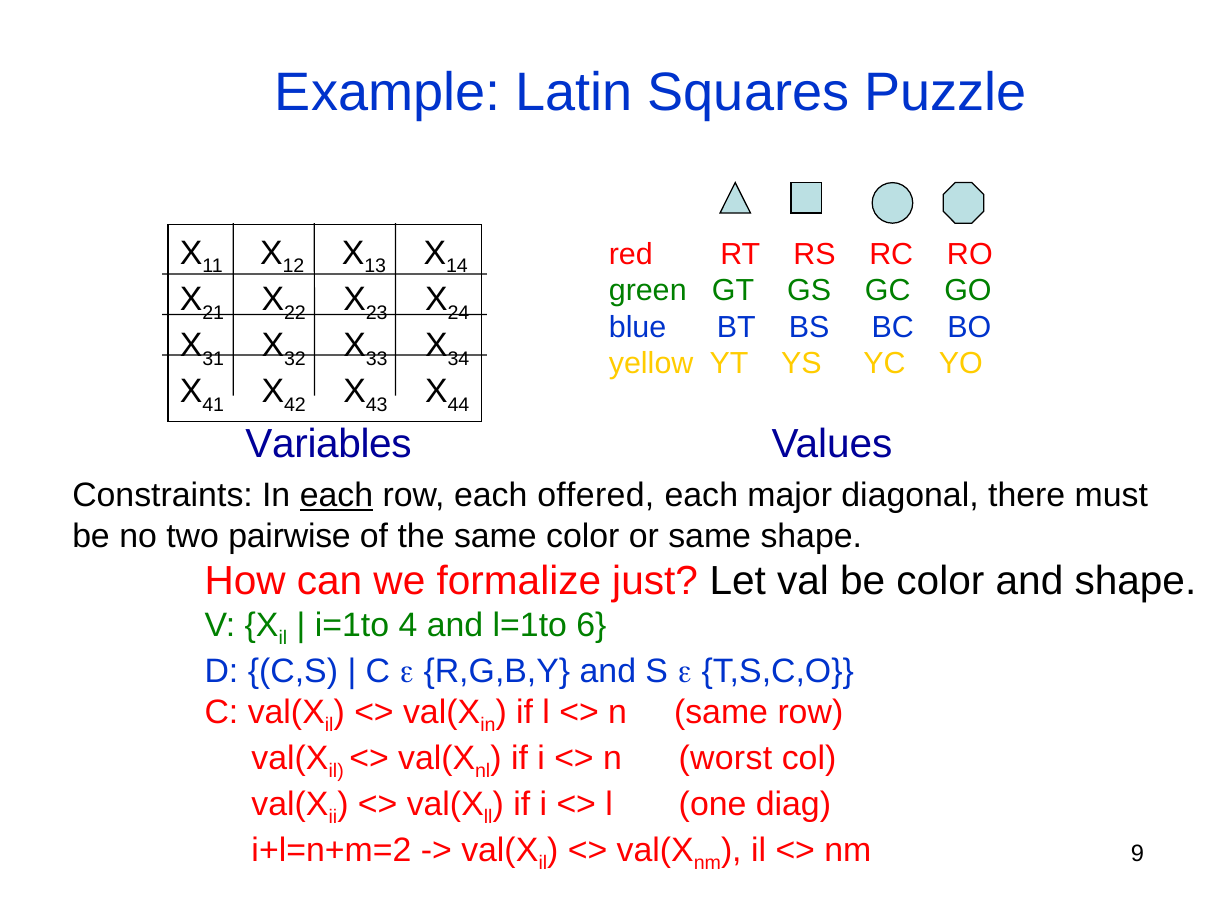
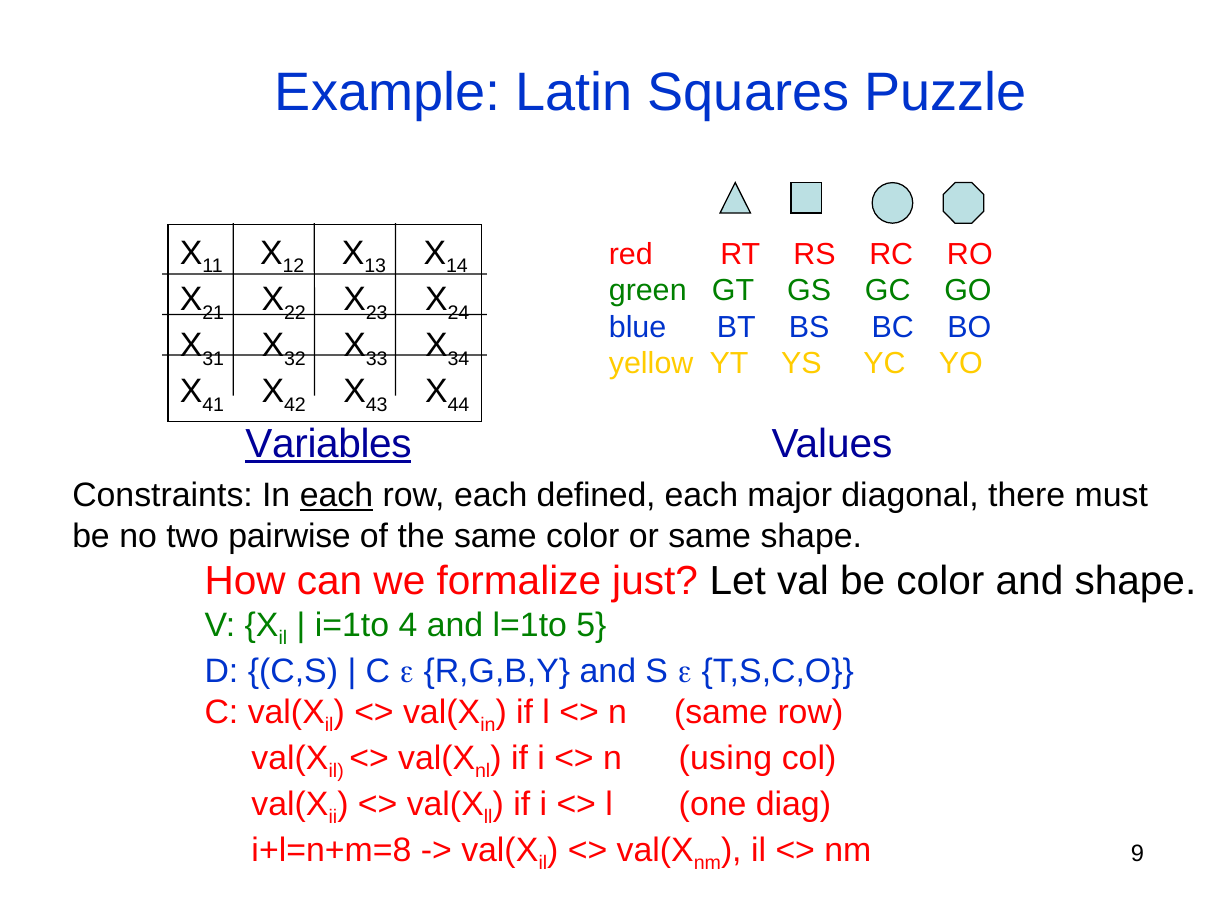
Variables underline: none -> present
offered: offered -> defined
6: 6 -> 5
worst: worst -> using
i+l=n+m=2: i+l=n+m=2 -> i+l=n+m=8
